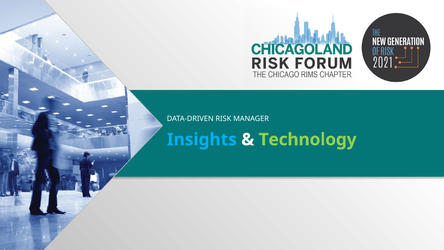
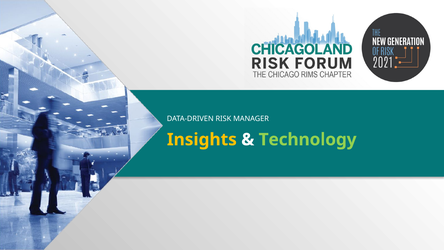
Insights colour: light blue -> yellow
